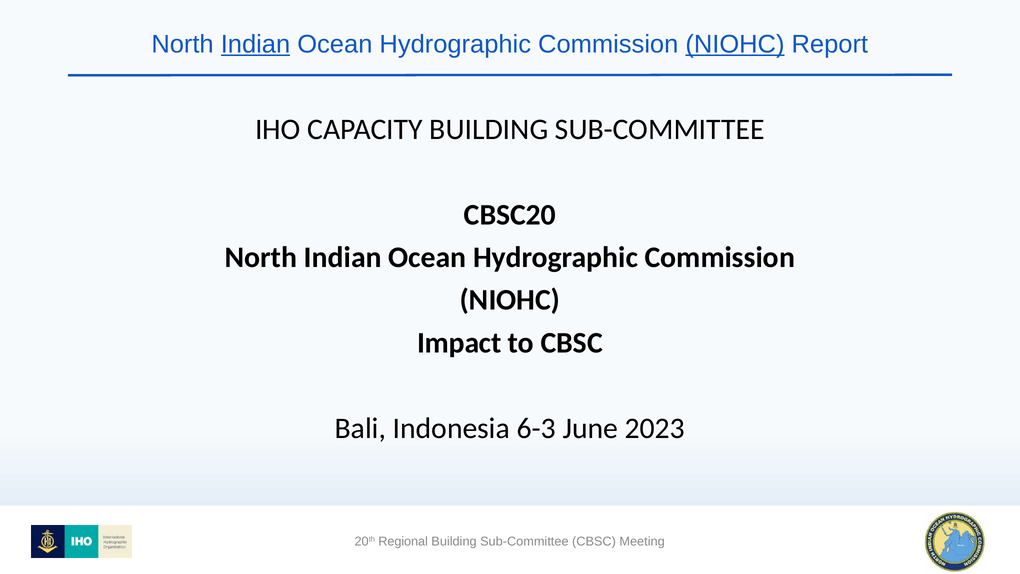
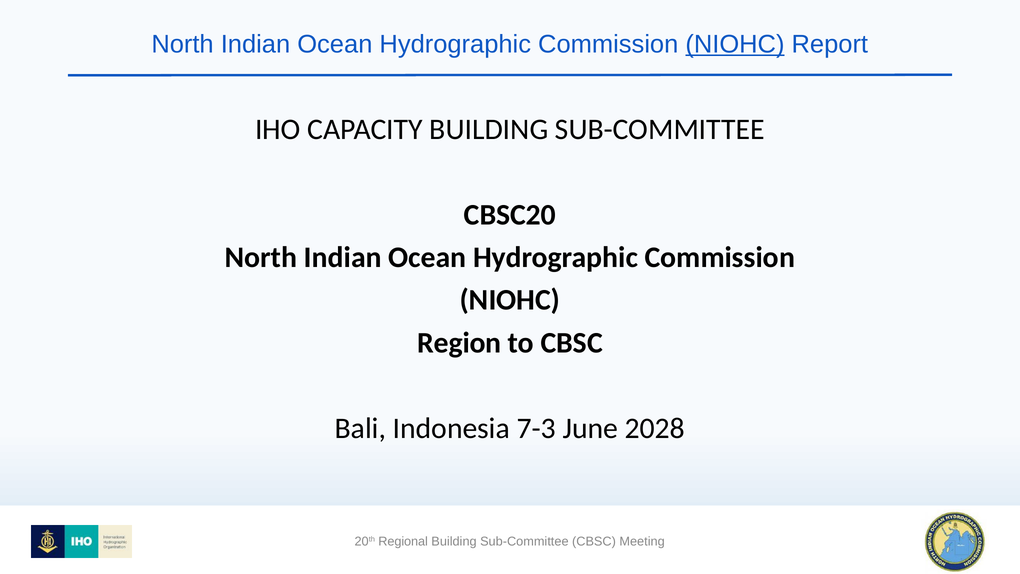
Indian at (256, 44) underline: present -> none
Impact: Impact -> Region
6-3: 6-3 -> 7-3
2023: 2023 -> 2028
